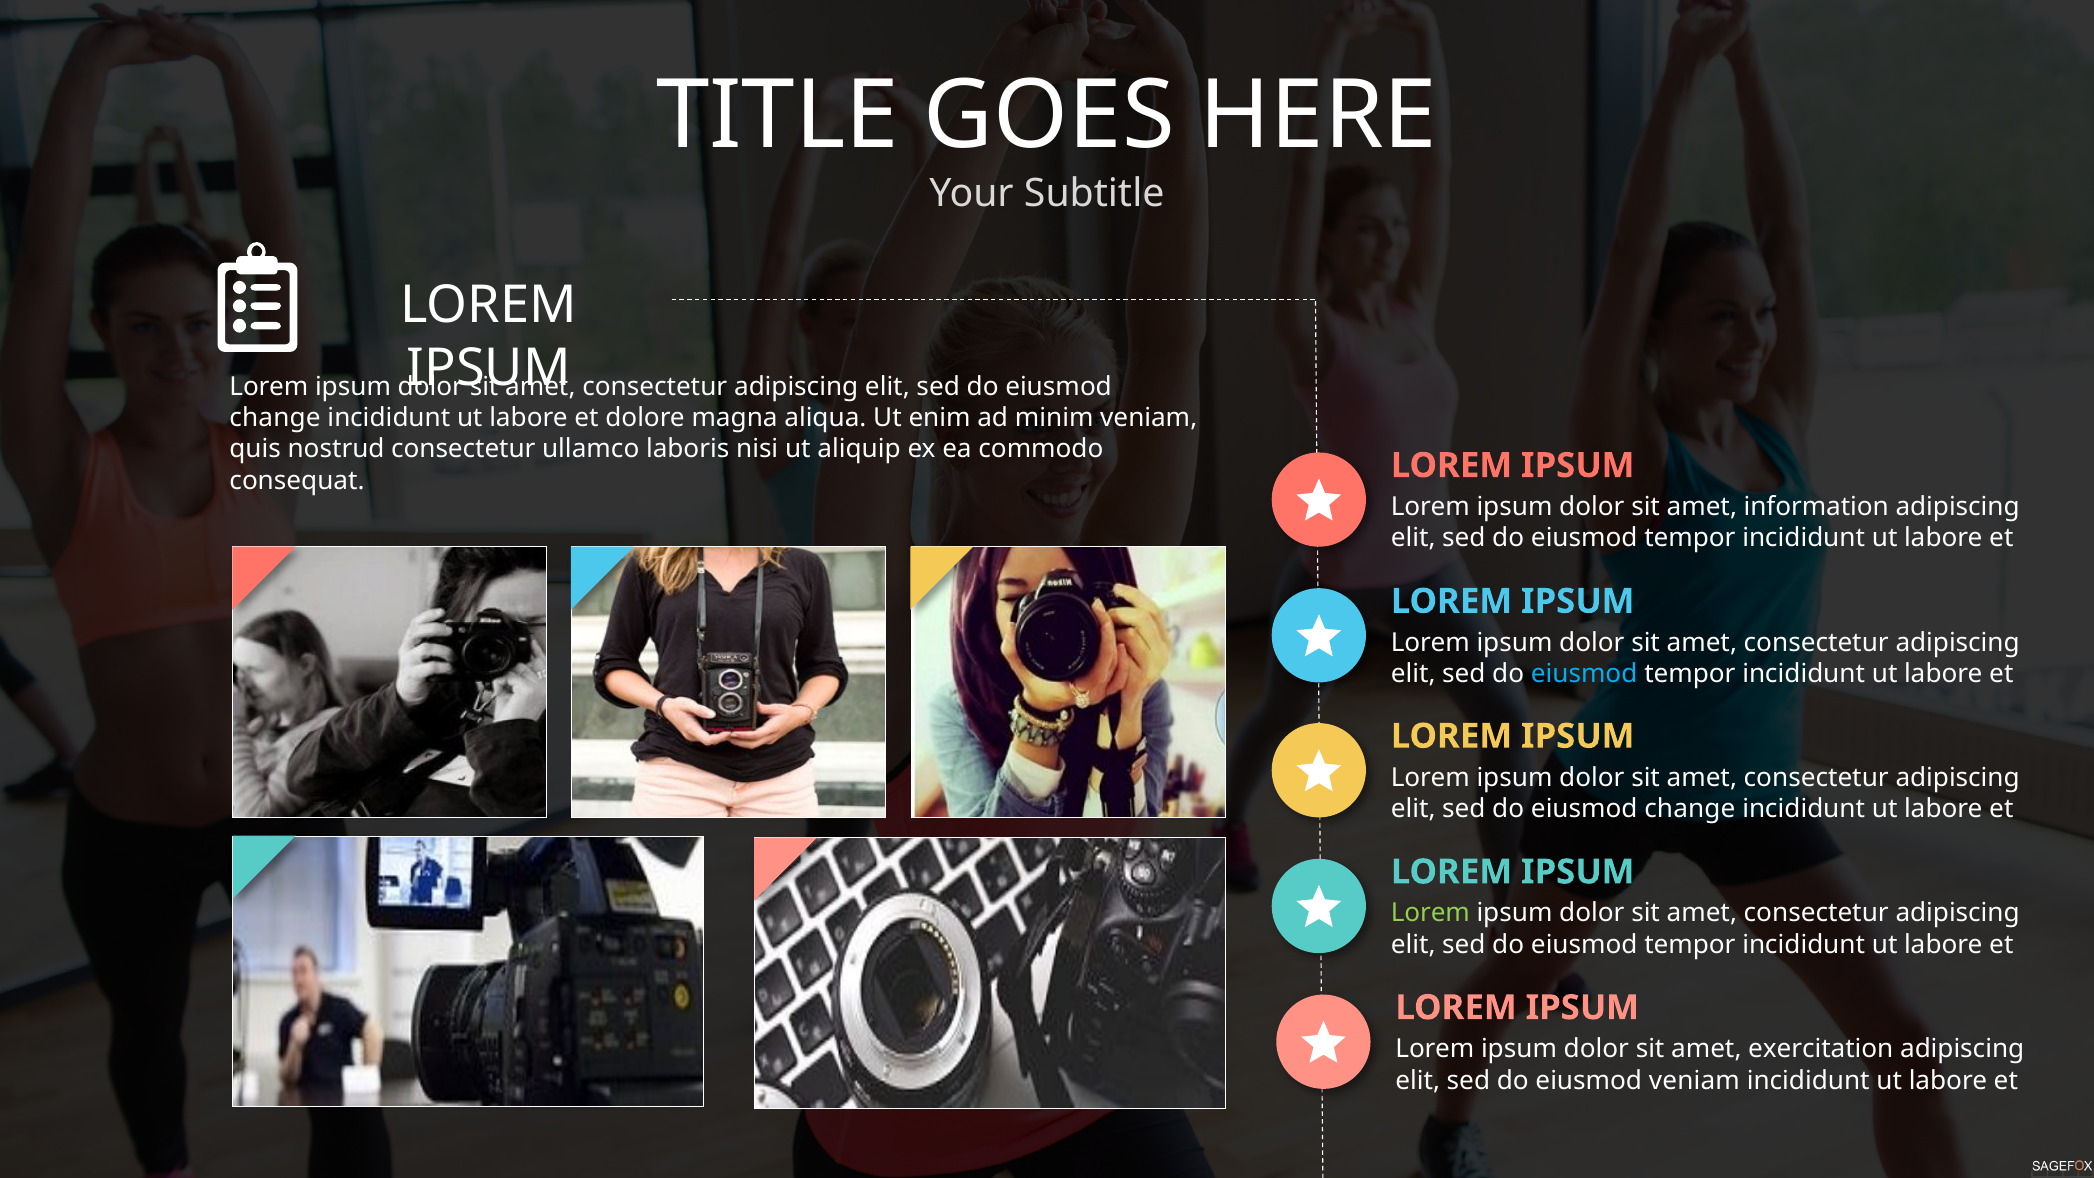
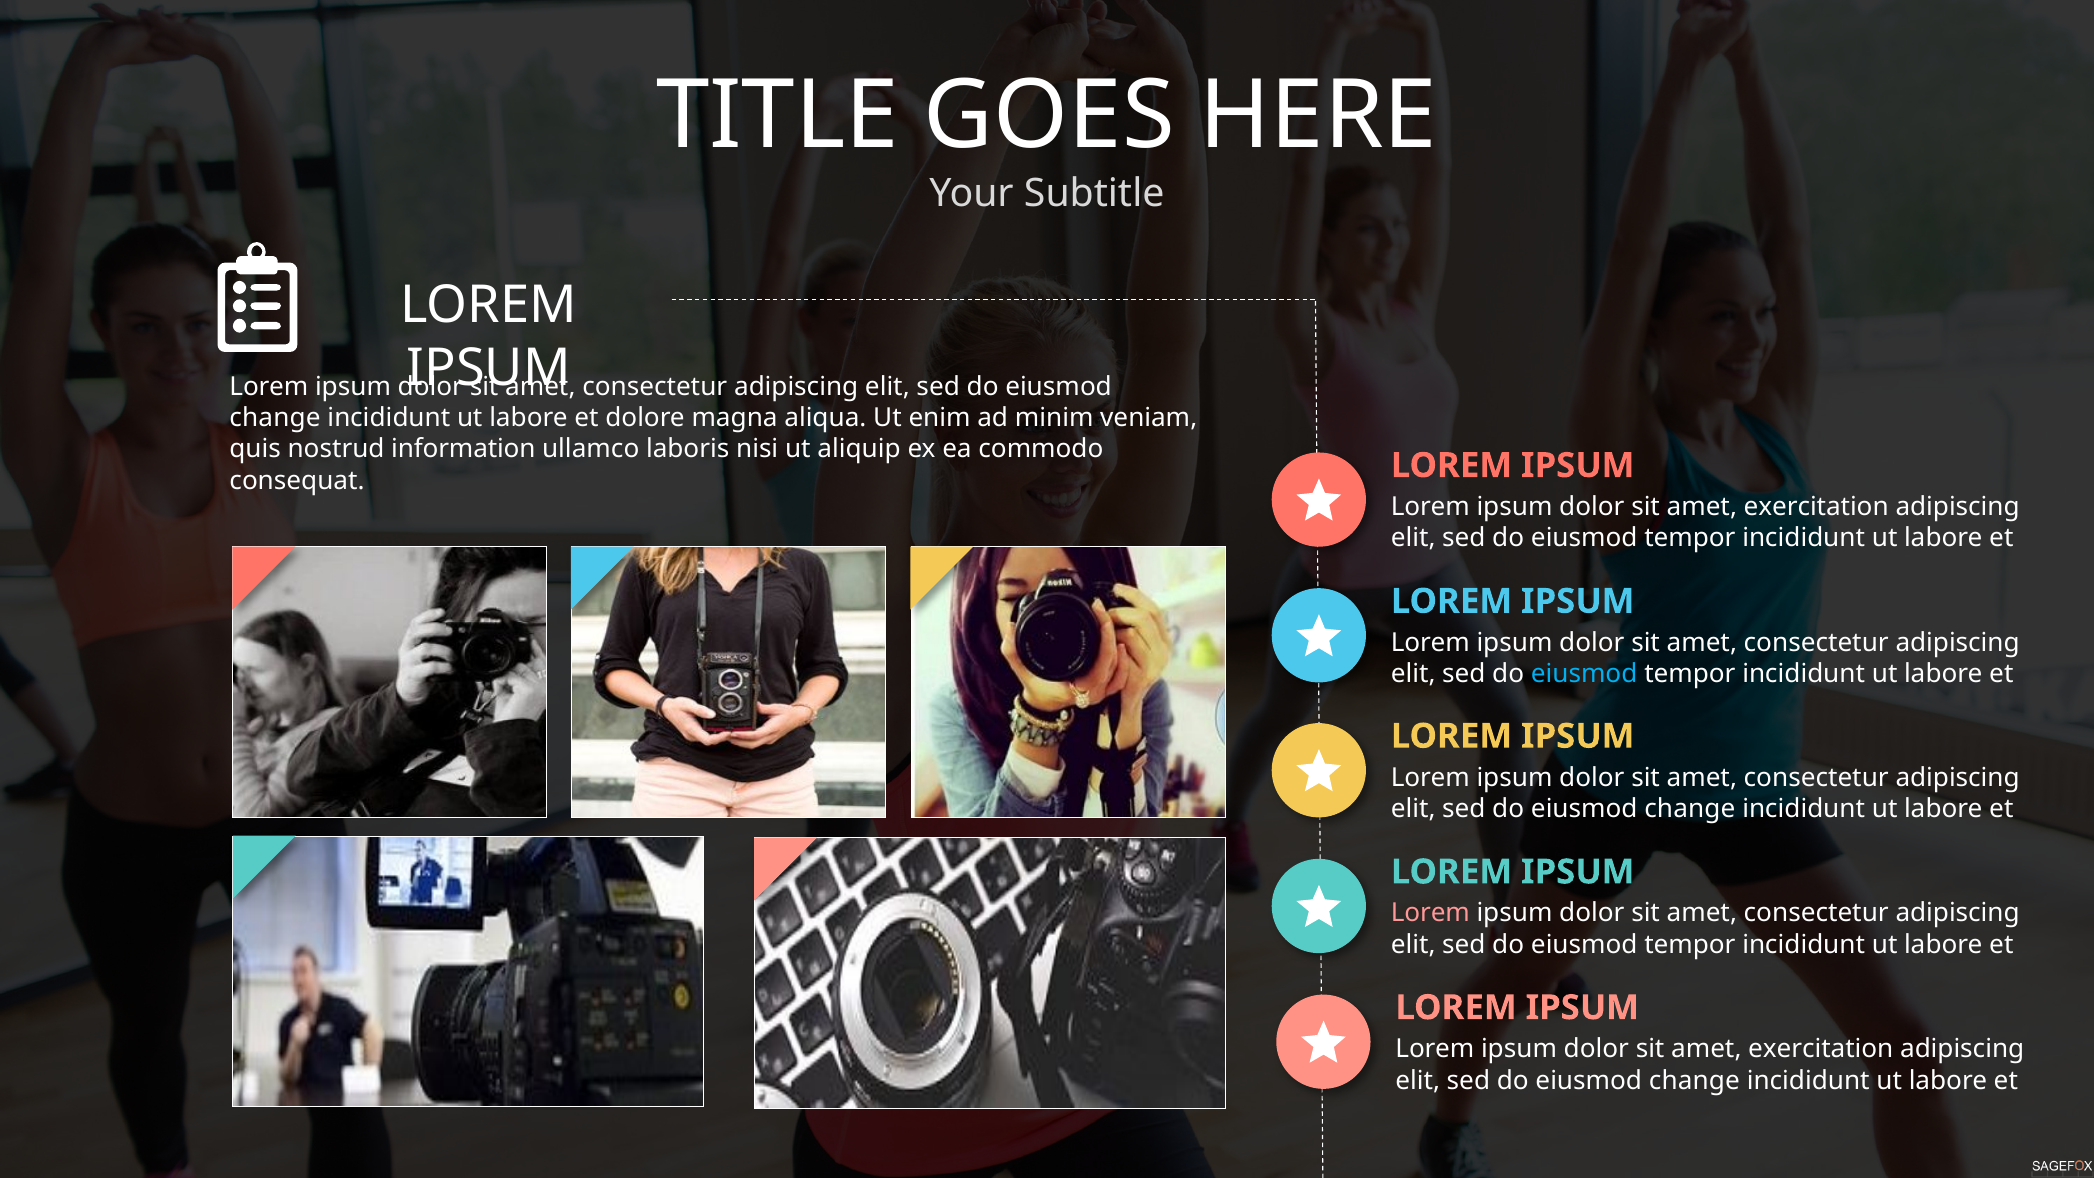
nostrud consectetur: consectetur -> information
information at (1816, 507): information -> exercitation
Lorem at (1430, 913) colour: light green -> pink
veniam at (1694, 1080): veniam -> change
